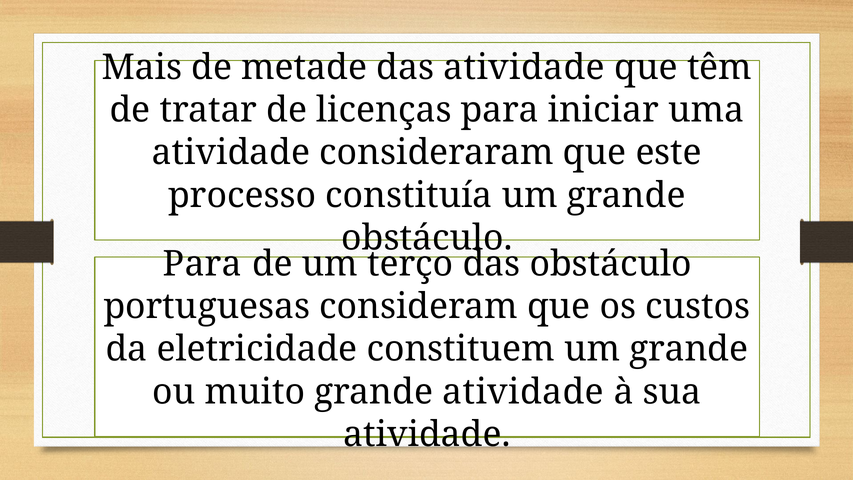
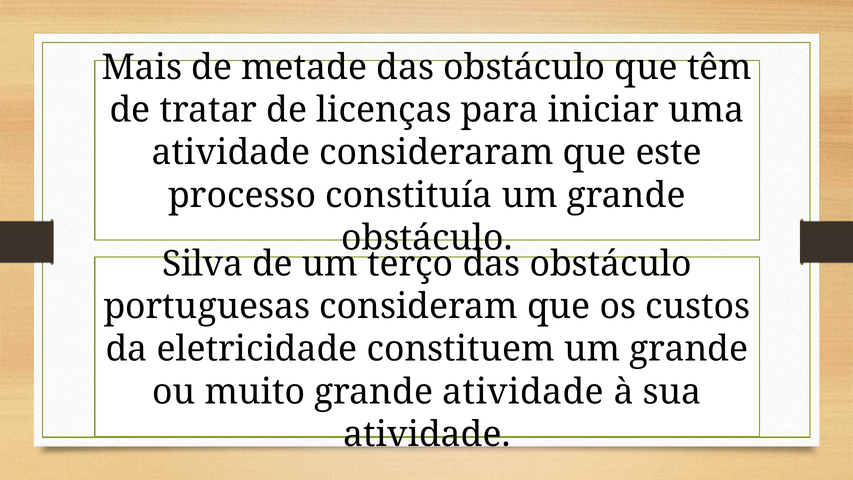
metade das atividade: atividade -> obstáculo
Para at (202, 264): Para -> Silva
